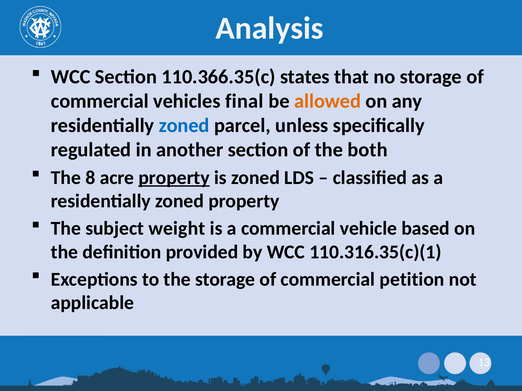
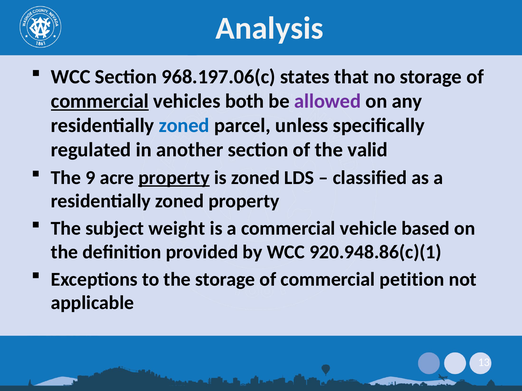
110.366.35(c: 110.366.35(c -> 968.197.06(c
commercial at (100, 101) underline: none -> present
final: final -> both
allowed colour: orange -> purple
both: both -> valid
8: 8 -> 9
110.316.35(c)(1: 110.316.35(c)(1 -> 920.948.86(c)(1
